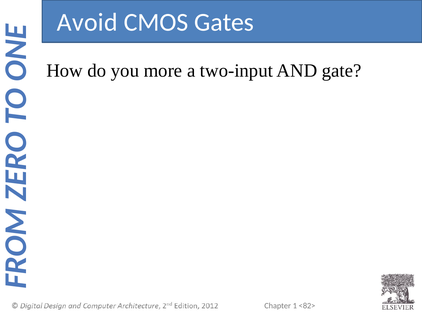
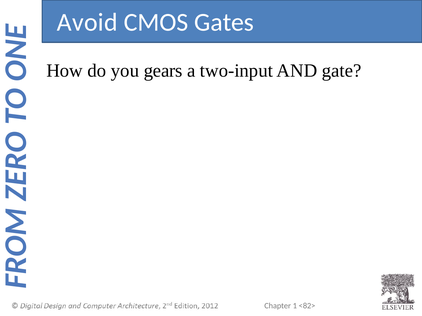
more: more -> gears
